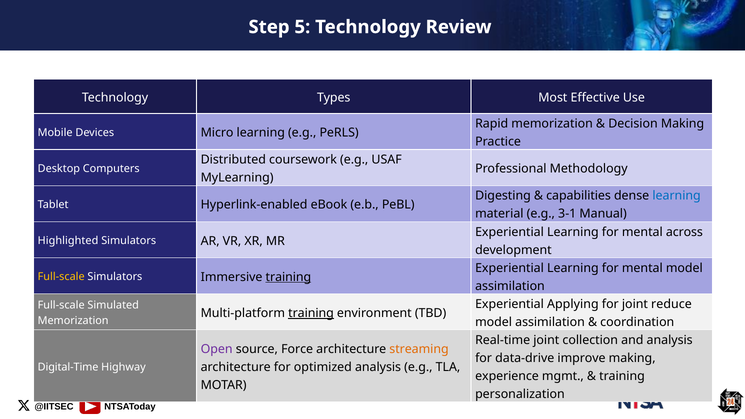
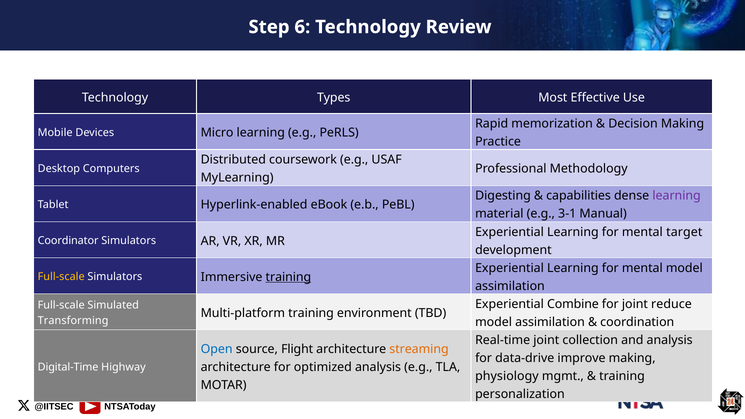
Step 5: 5 -> 6
learning at (677, 196) colour: blue -> purple
across: across -> target
Highlighted: Highlighted -> Coordinator
Applying: Applying -> Combine
training at (311, 313) underline: present -> none
Memorization at (73, 321): Memorization -> Transforming
Open colour: purple -> blue
Force: Force -> Flight
experience: experience -> physiology
